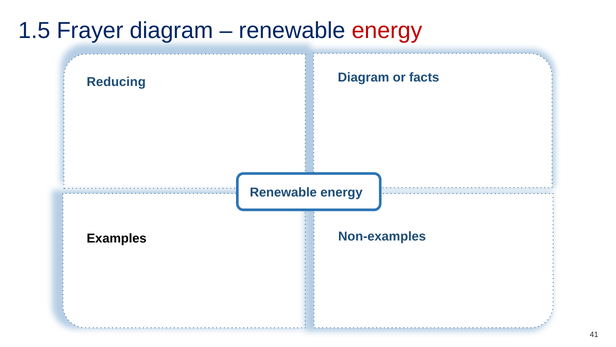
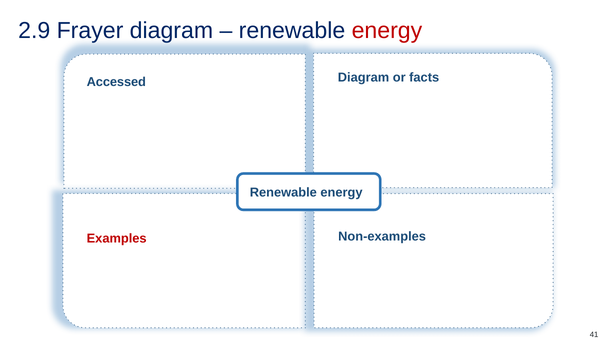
1.5: 1.5 -> 2.9
Reducing: Reducing -> Accessed
Examples colour: black -> red
